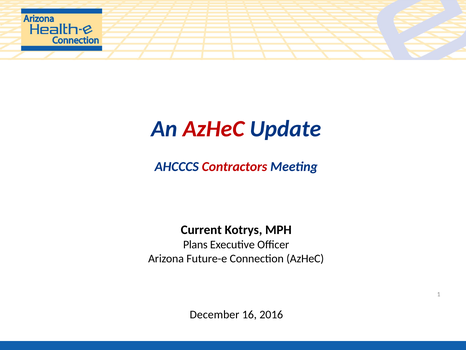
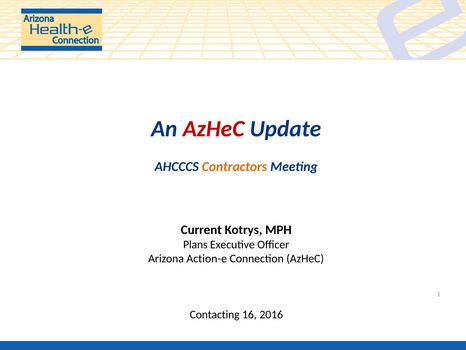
Contractors colour: red -> orange
Future-e: Future-e -> Action-e
December: December -> Contacting
